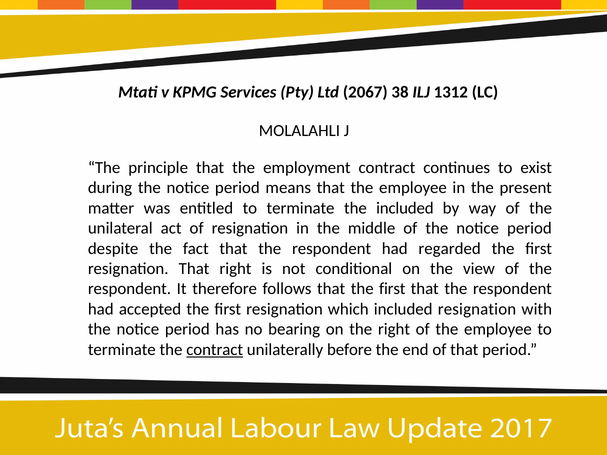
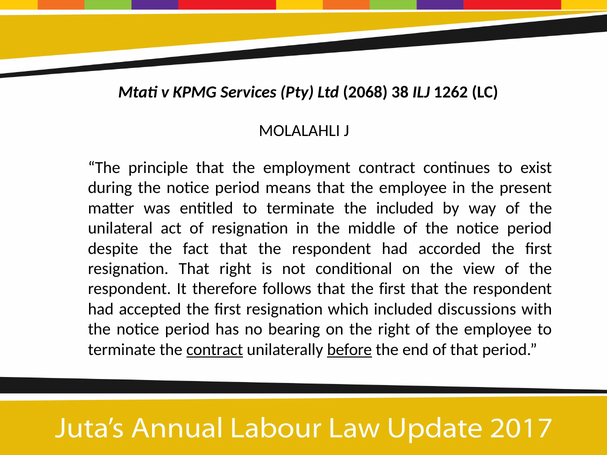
2067: 2067 -> 2068
1312: 1312 -> 1262
regarded: regarded -> accorded
included resignation: resignation -> discussions
before underline: none -> present
